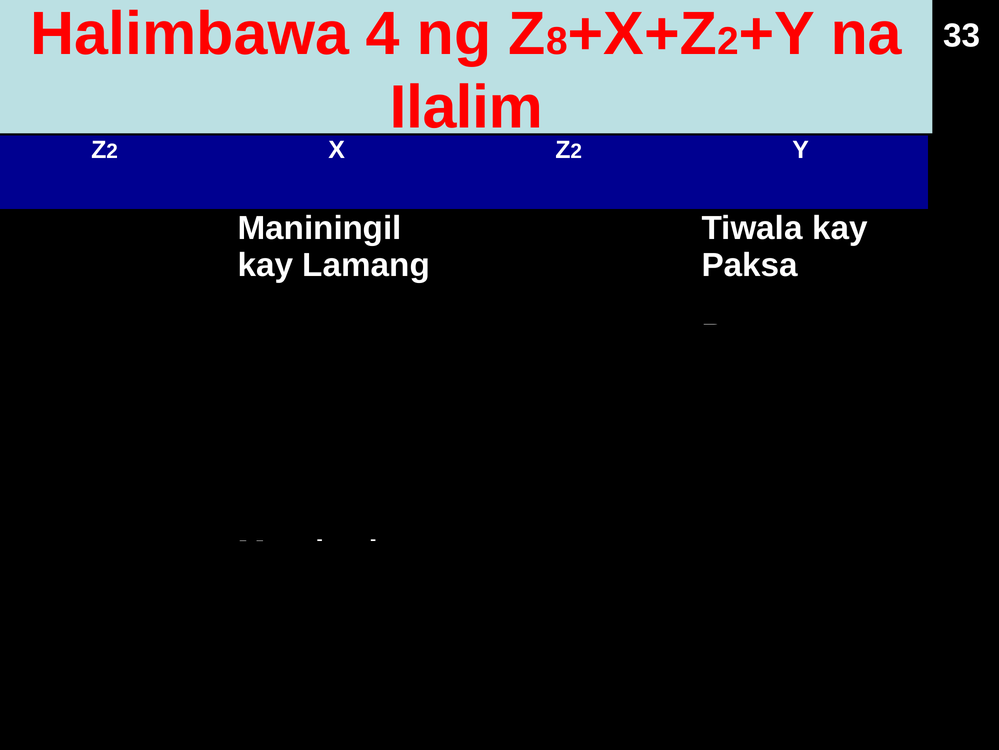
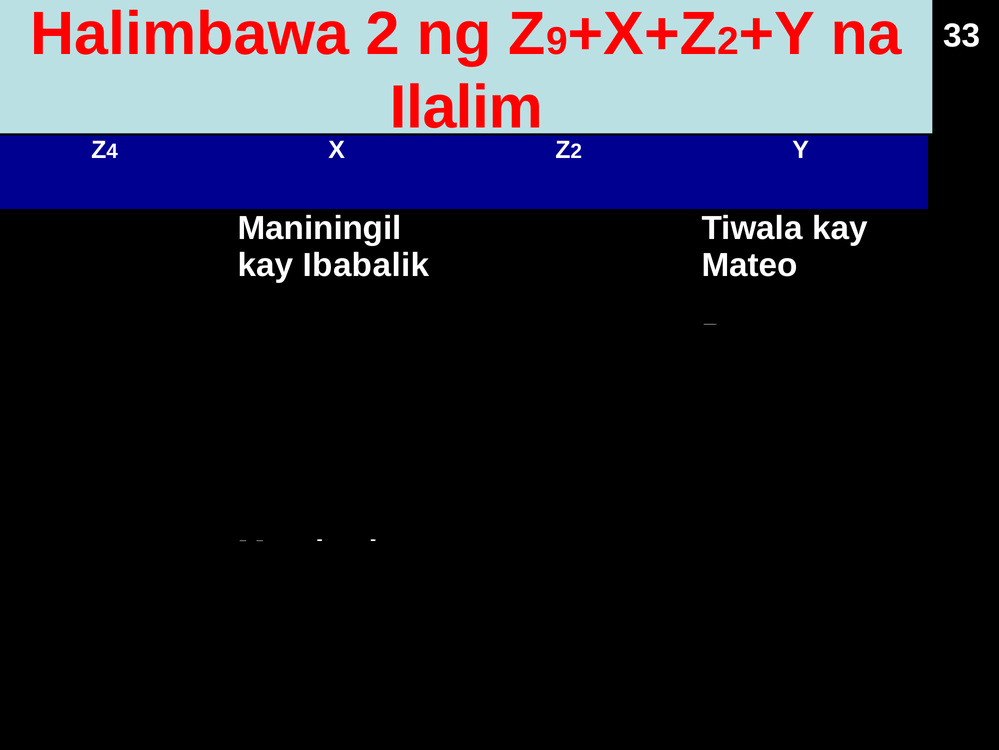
Halimbawa 4: 4 -> 2
8: 8 -> 9
2 at (112, 151): 2 -> 4
kay Lamang: Lamang -> Ibabalik
Paksa: Paksa -> Mateo
